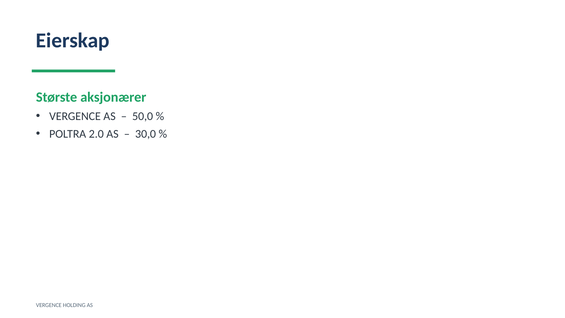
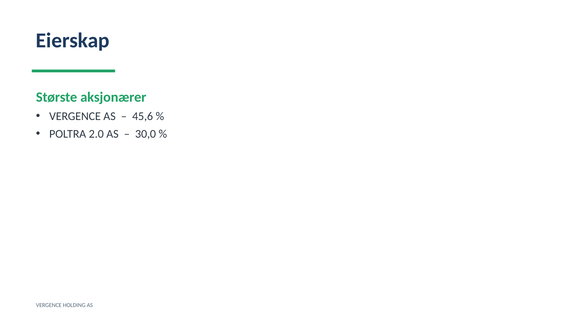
50,0: 50,0 -> 45,6
